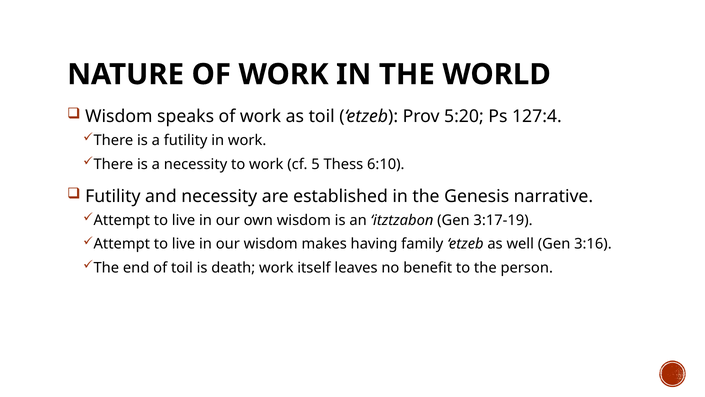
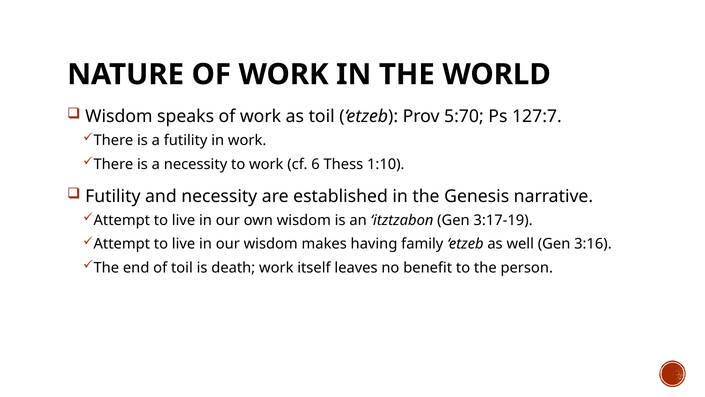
5:20: 5:20 -> 5:70
127:4: 127:4 -> 127:7
5: 5 -> 6
6:10: 6:10 -> 1:10
